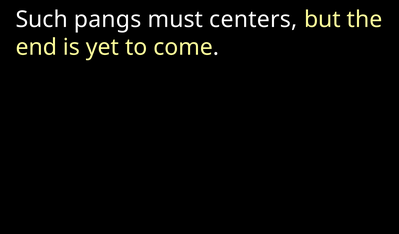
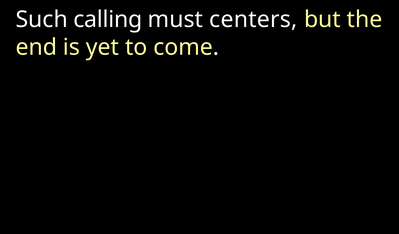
pangs: pangs -> calling
